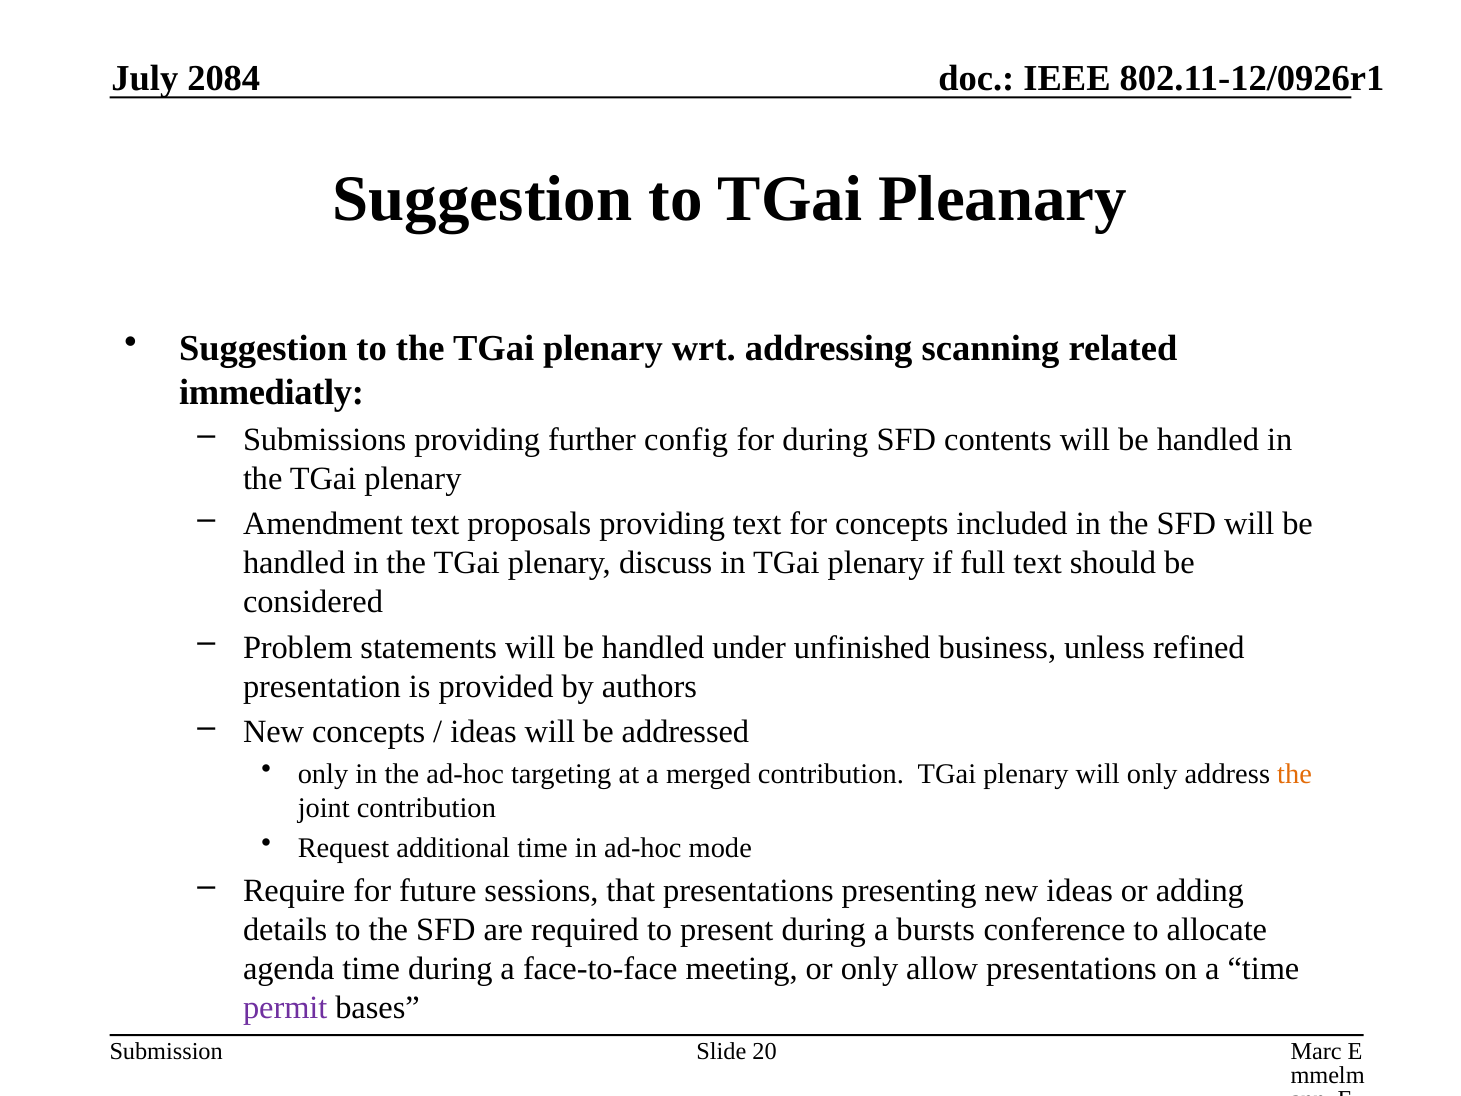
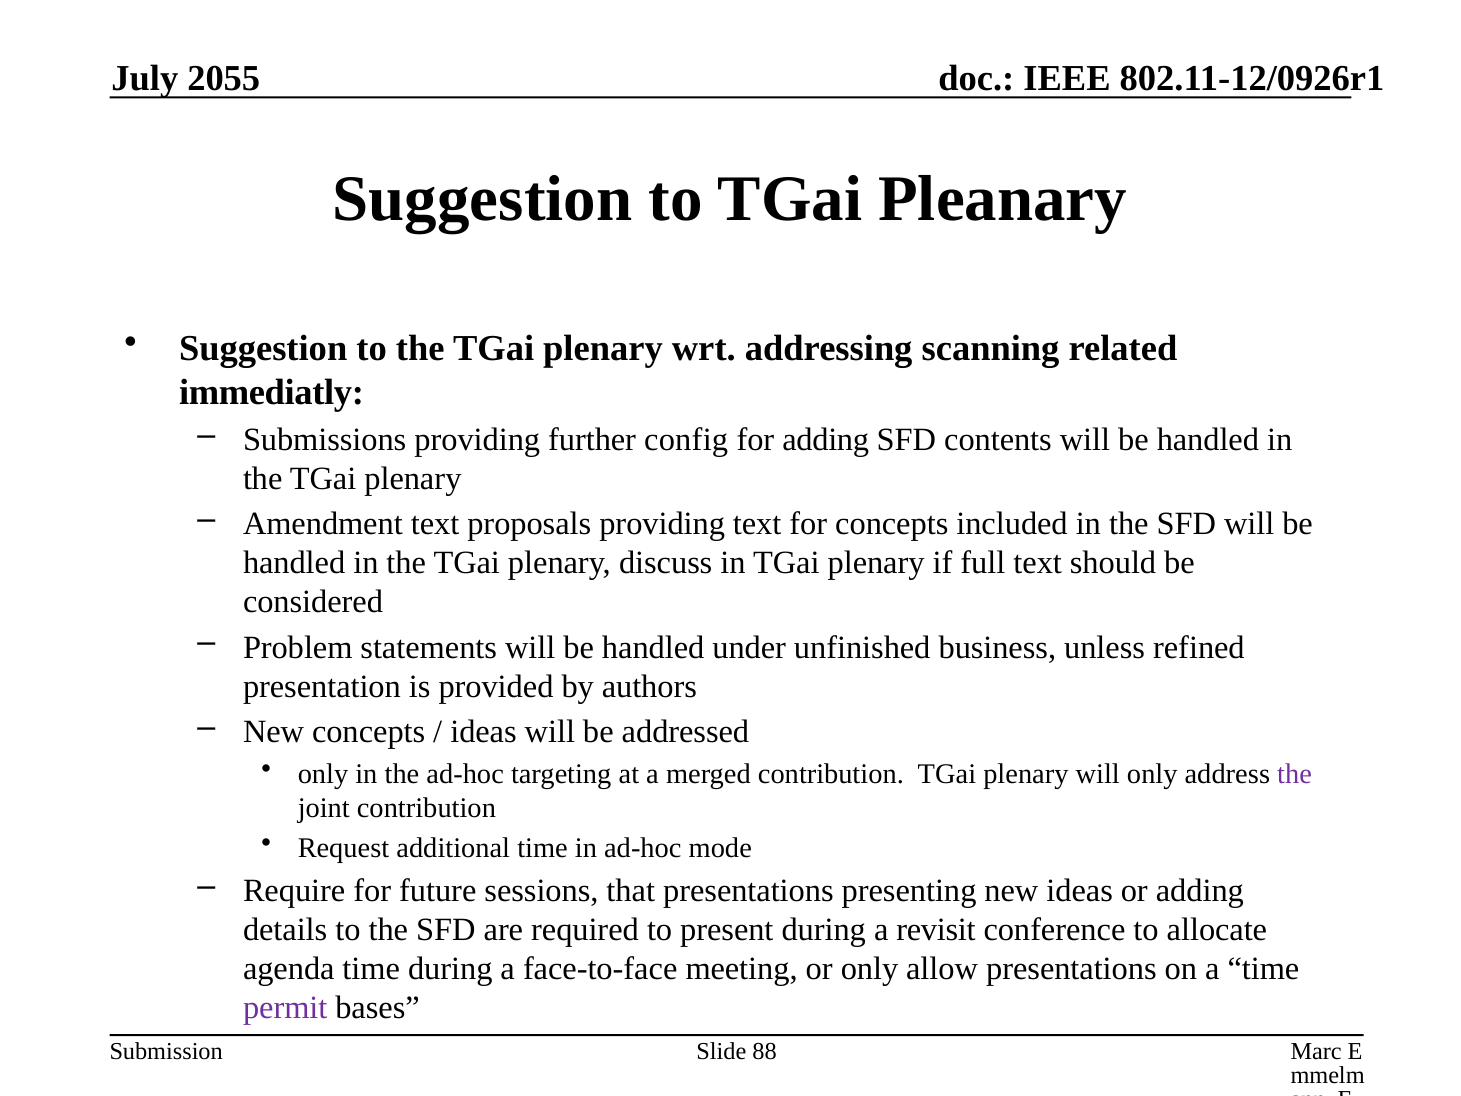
2084: 2084 -> 2055
for during: during -> adding
the at (1295, 774) colour: orange -> purple
bursts: bursts -> revisit
20: 20 -> 88
